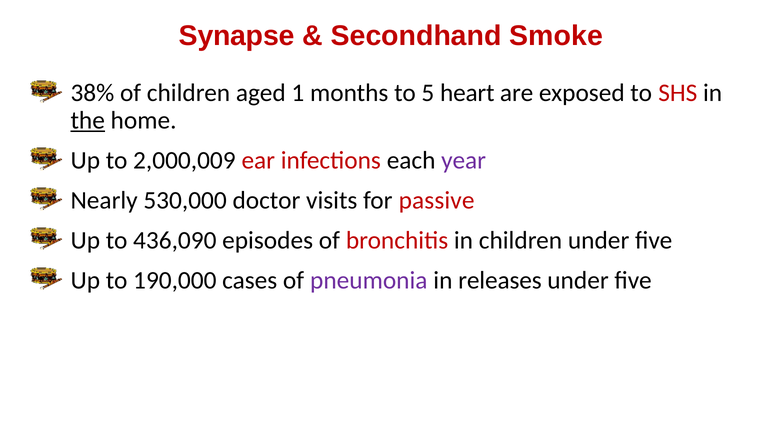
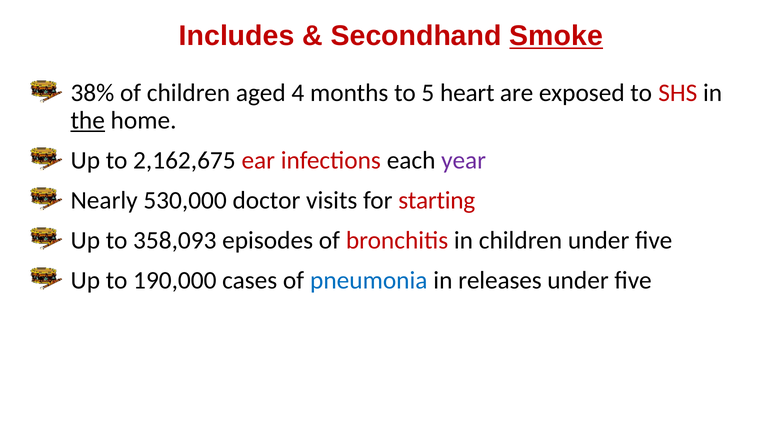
Synapse: Synapse -> Includes
Smoke underline: none -> present
1: 1 -> 4
2,000,009: 2,000,009 -> 2,162,675
passive: passive -> starting
436,090: 436,090 -> 358,093
pneumonia colour: purple -> blue
